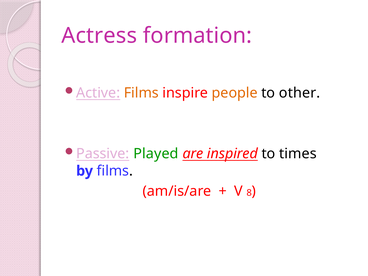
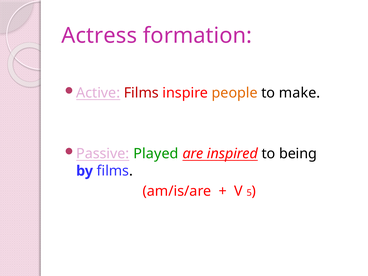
Films at (141, 93) colour: orange -> red
other: other -> make
times: times -> being
8: 8 -> 5
